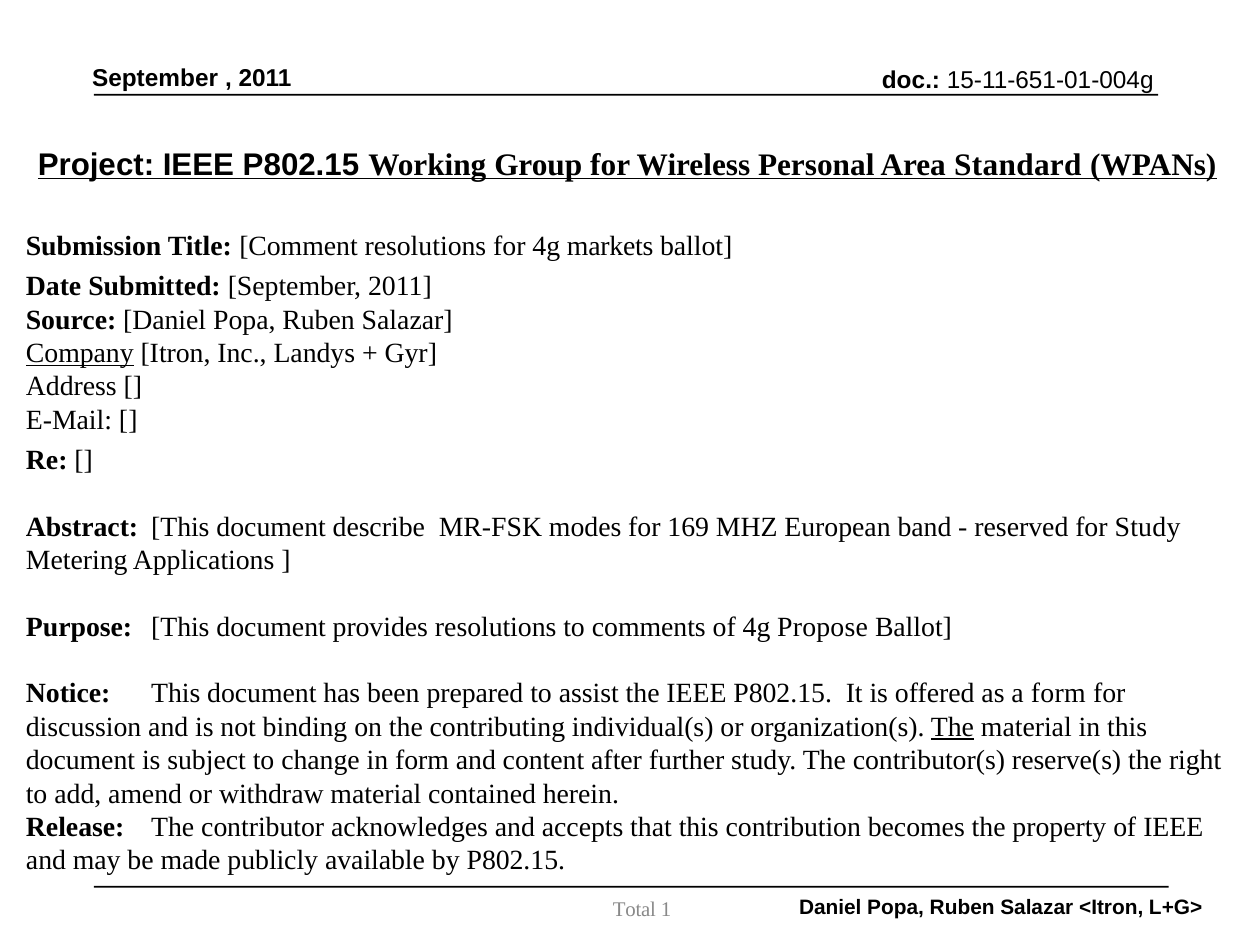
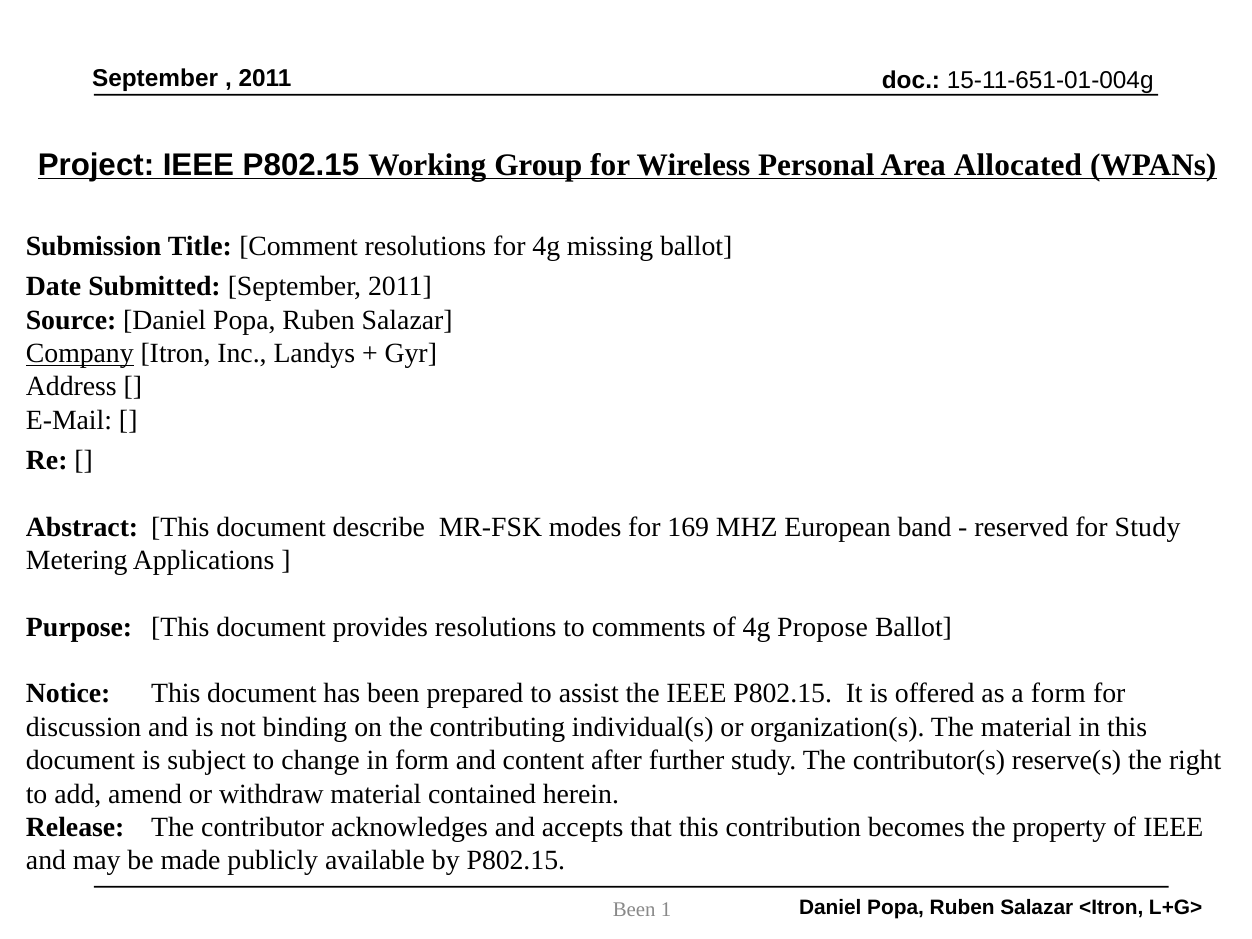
Standard: Standard -> Allocated
markets: markets -> missing
The at (952, 727) underline: present -> none
Total at (634, 910): Total -> Been
